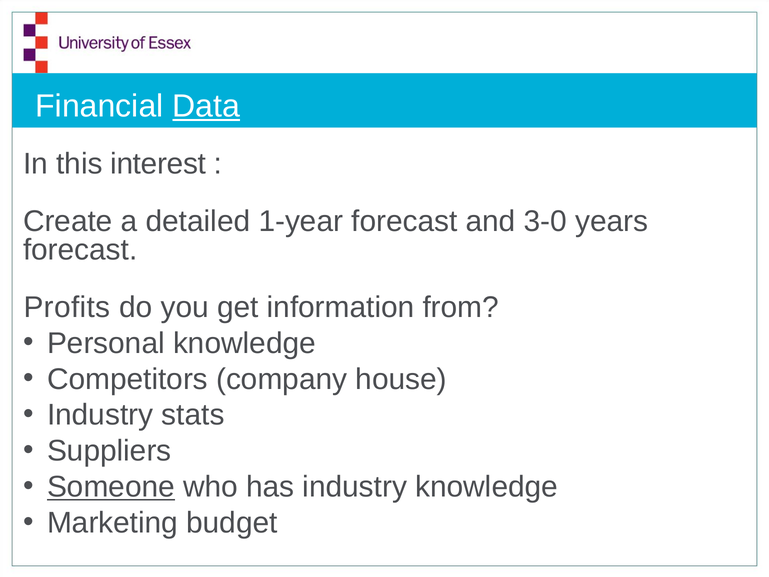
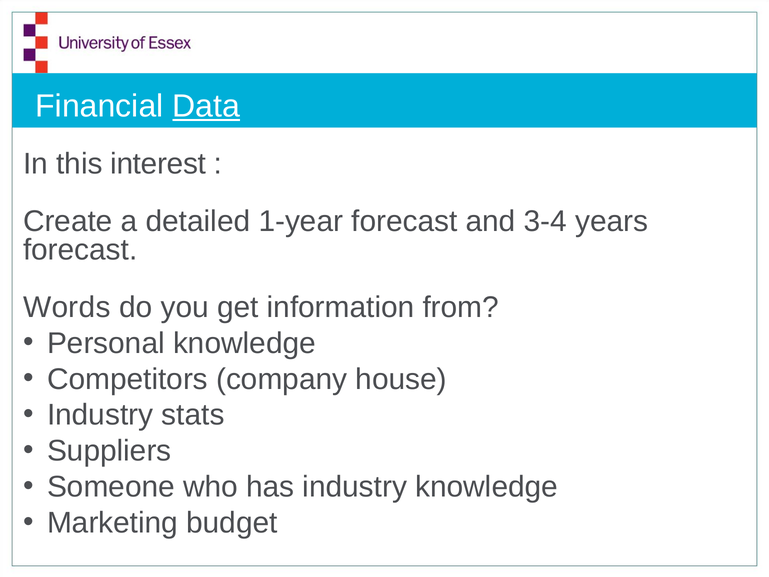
3-0: 3-0 -> 3-4
Profits: Profits -> Words
Someone underline: present -> none
